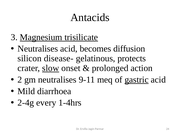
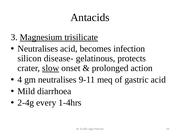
diffusion: diffusion -> infection
2: 2 -> 4
gastric underline: present -> none
